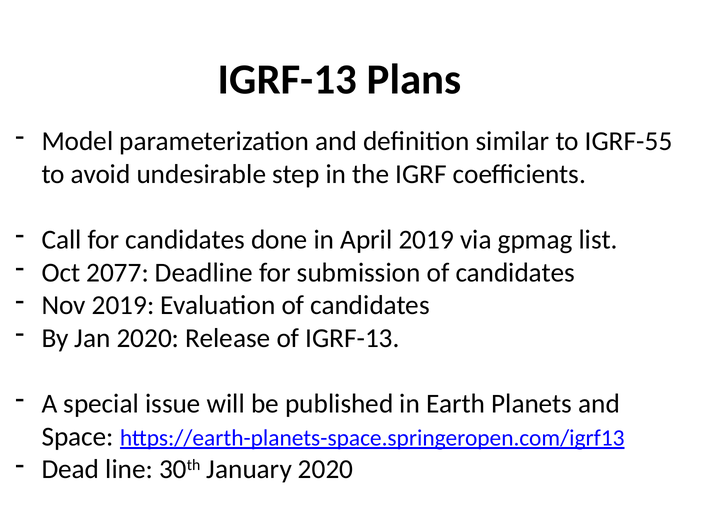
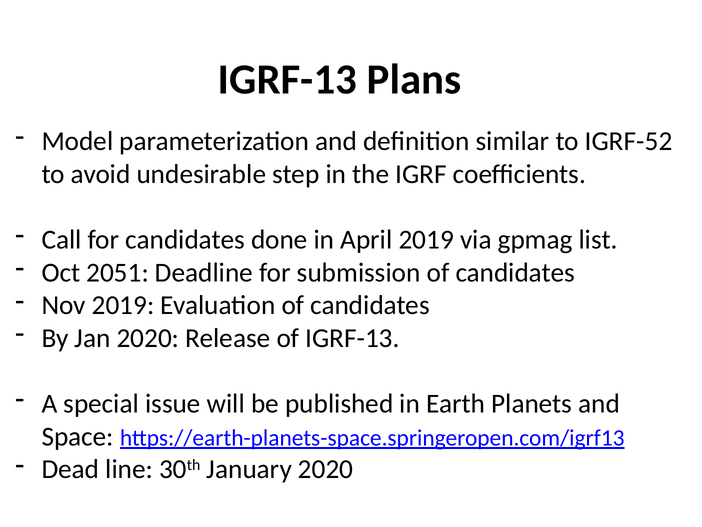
IGRF-55: IGRF-55 -> IGRF-52
2077: 2077 -> 2051
